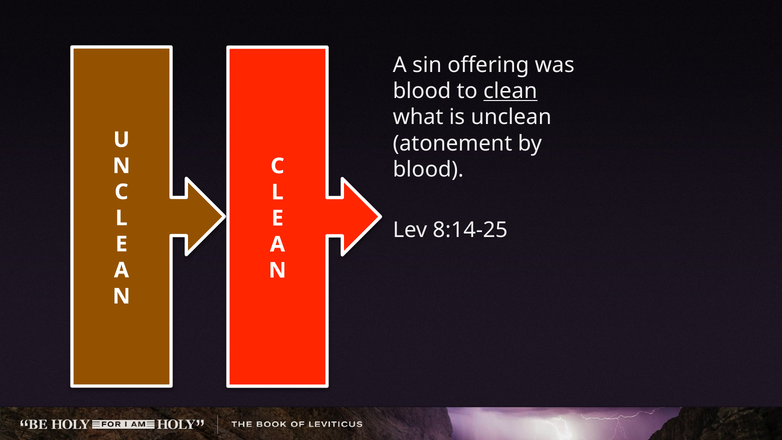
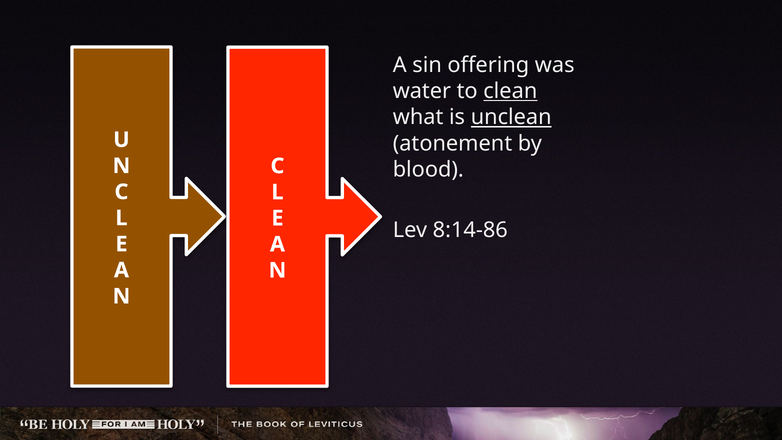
blood at (422, 91): blood -> water
unclean underline: none -> present
8:14-25: 8:14-25 -> 8:14-86
